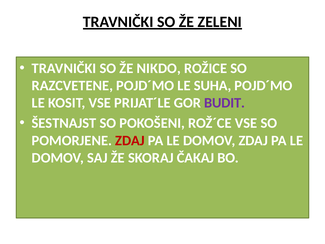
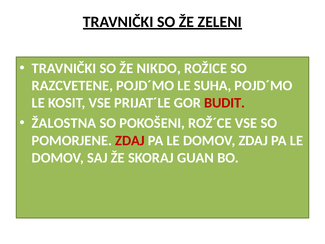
BUDIT colour: purple -> red
ŠESTNAJST: ŠESTNAJST -> ŽALOSTNA
ČAKAJ: ČAKAJ -> GUAN
